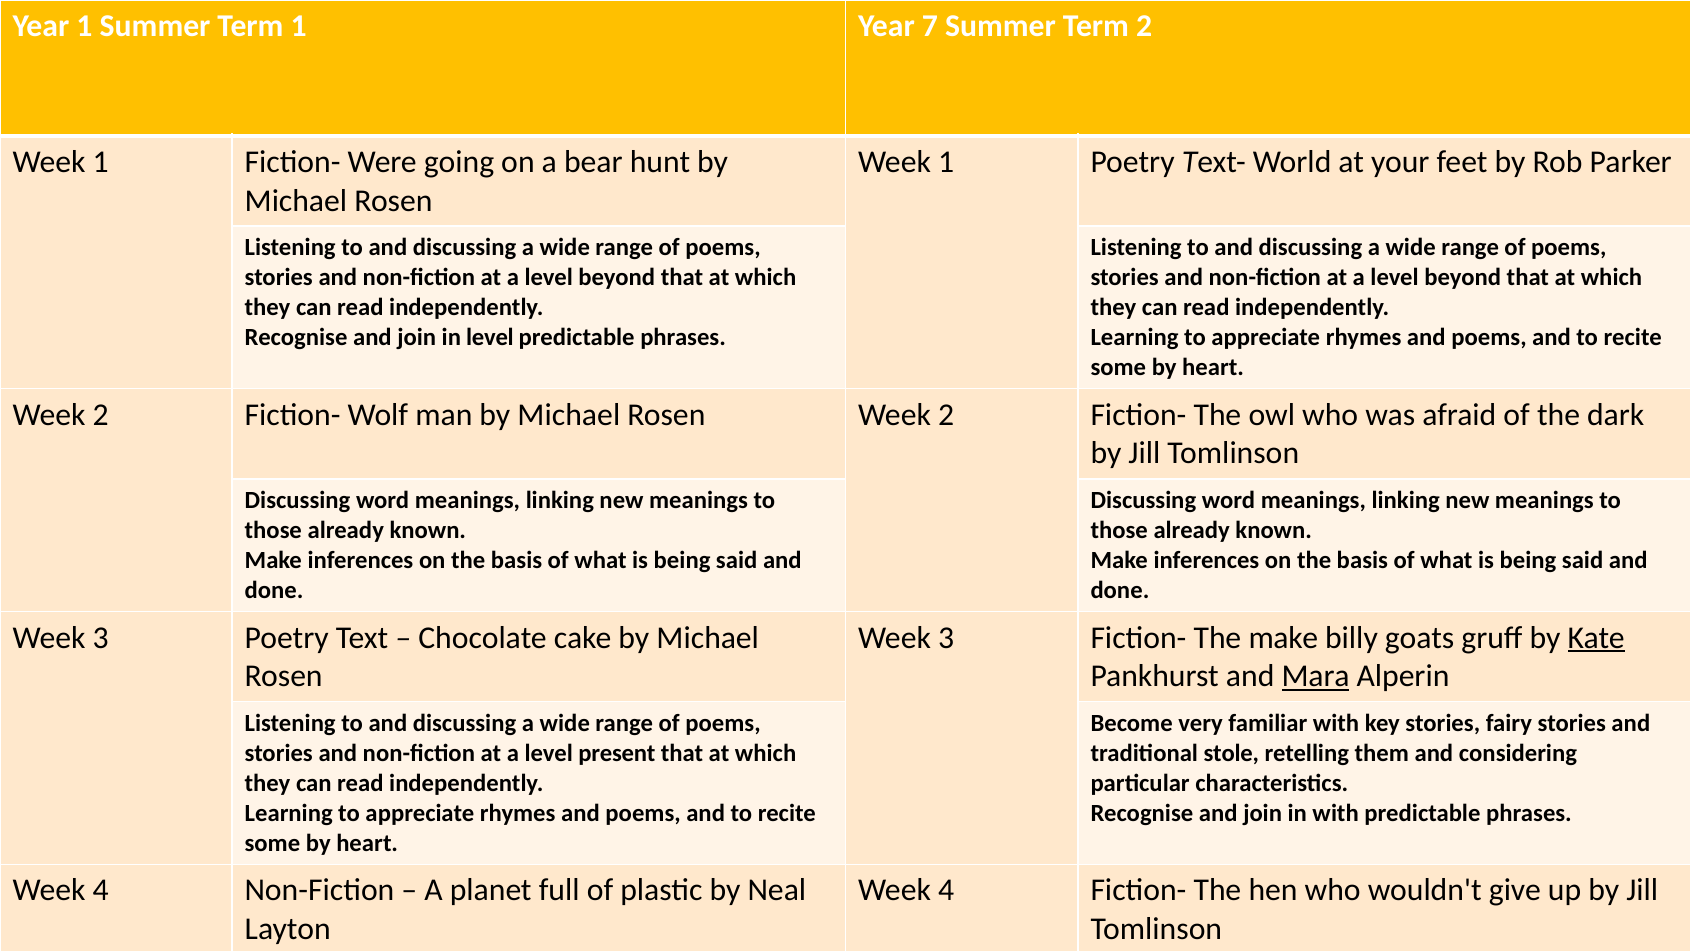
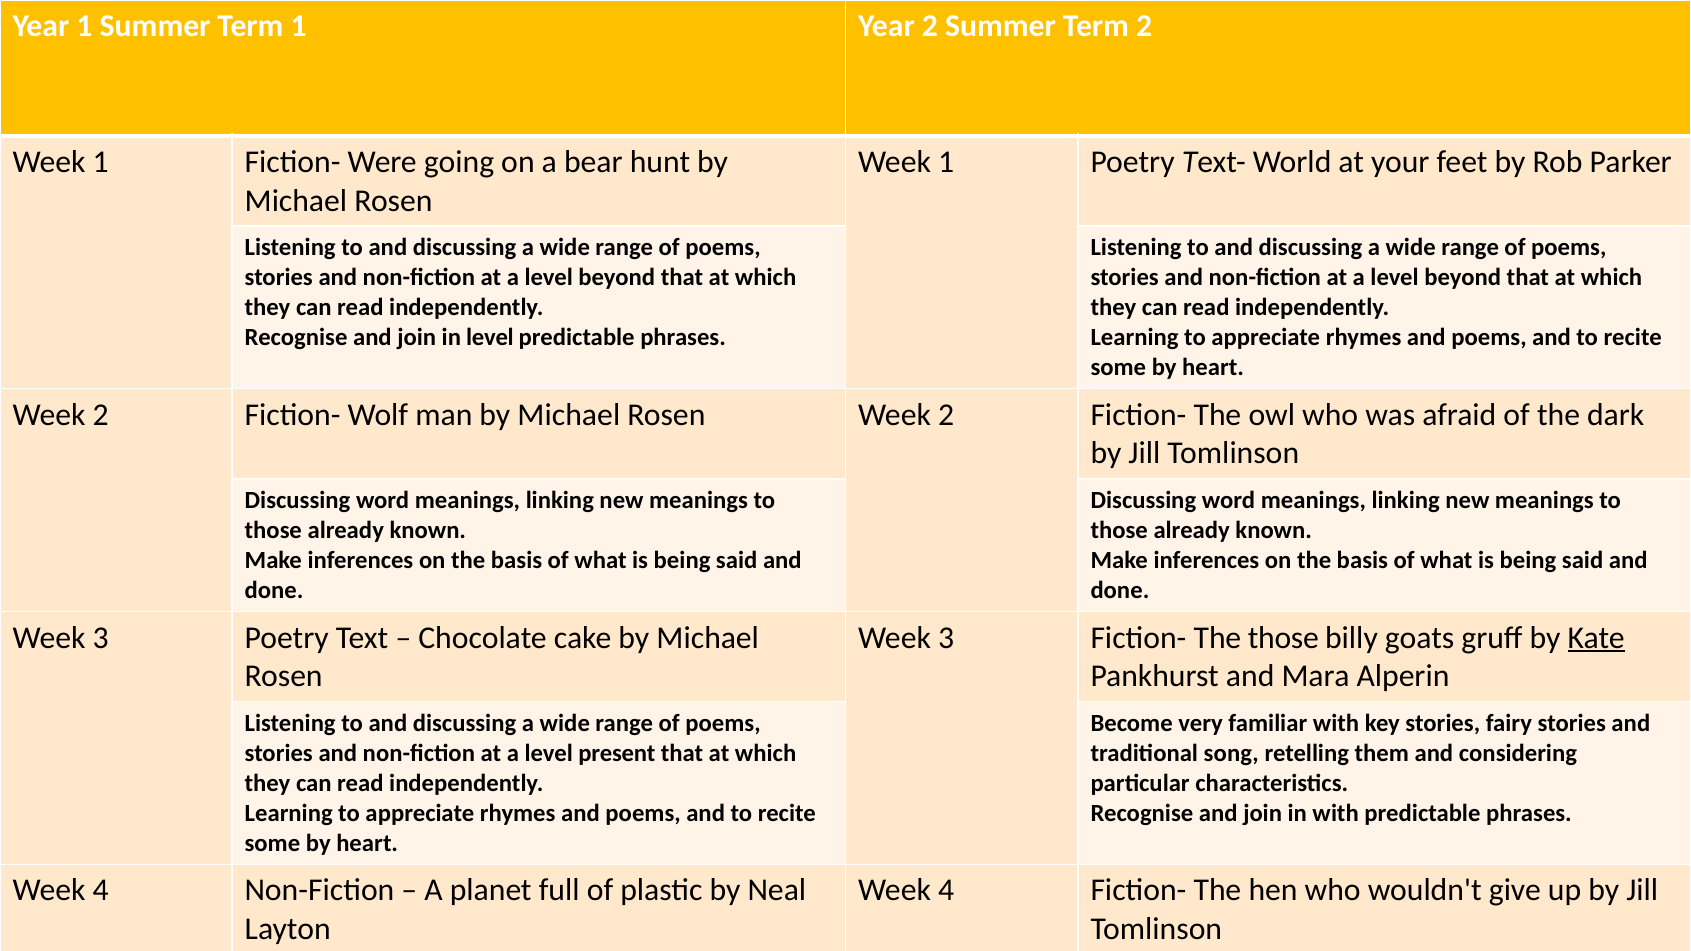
Year 7: 7 -> 2
The make: make -> those
Mara at (1316, 676) underline: present -> none
stole: stole -> song
